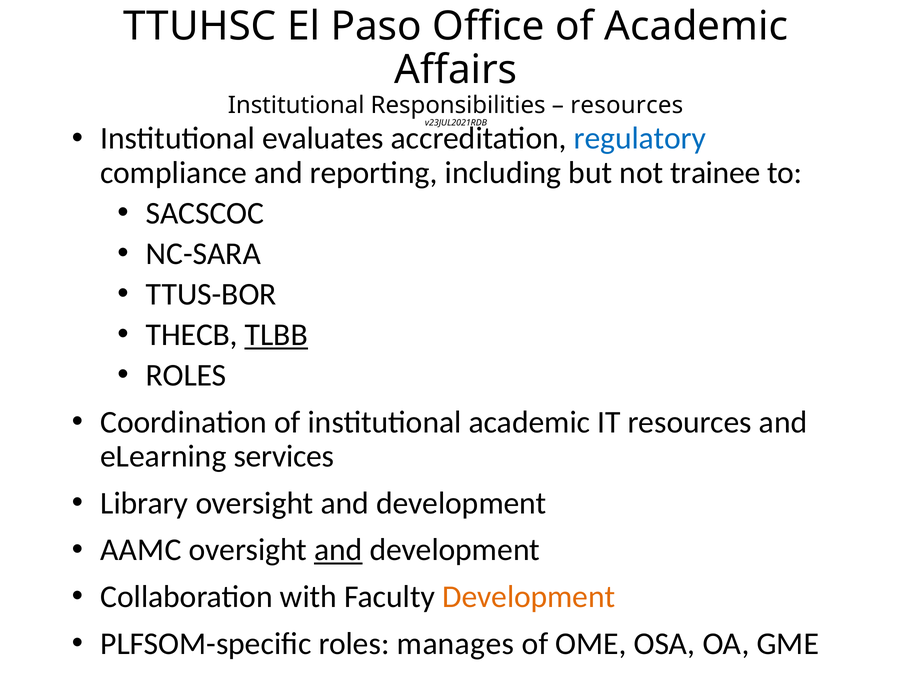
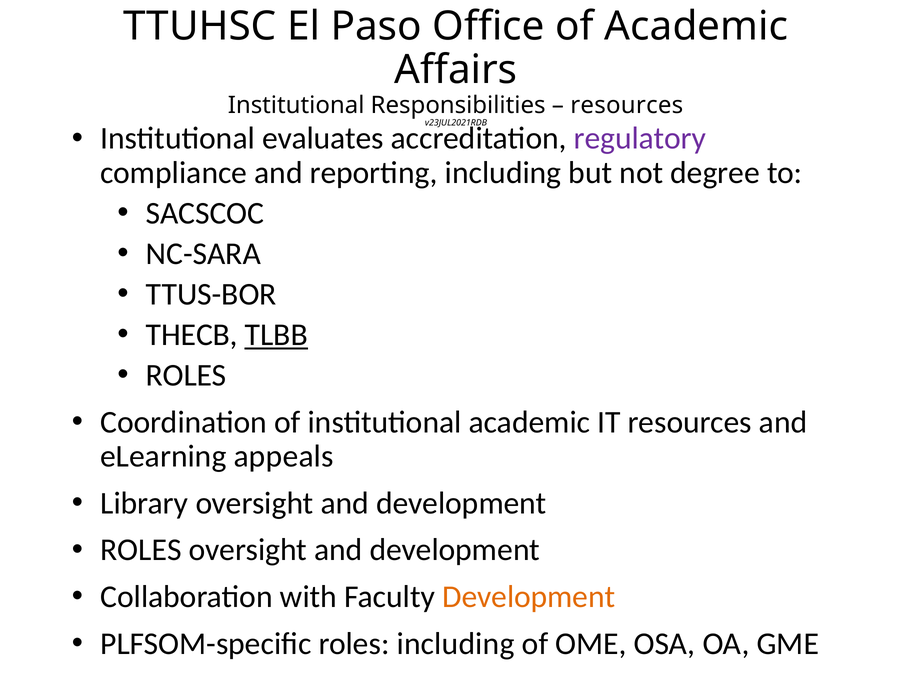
regulatory colour: blue -> purple
trainee: trainee -> degree
services: services -> appeals
AAMC at (141, 550): AAMC -> ROLES
and at (338, 550) underline: present -> none
roles manages: manages -> including
